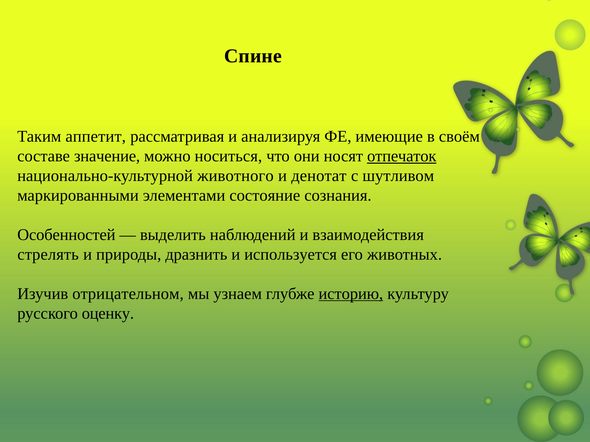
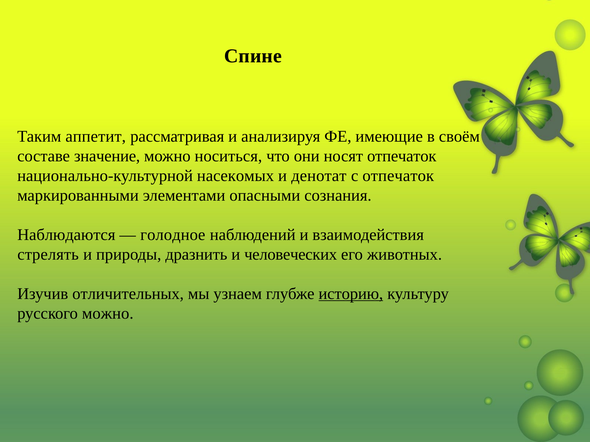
отпечаток at (402, 156) underline: present -> none
животного: животного -> насекомых
с шутливом: шутливом -> отпечаток
состояние: состояние -> опасными
Особенностей: Особенностей -> Наблюдаются
выделить: выделить -> голодное
используется: используется -> человеческих
отрицательном: отрицательном -> отличительных
русского оценку: оценку -> можно
